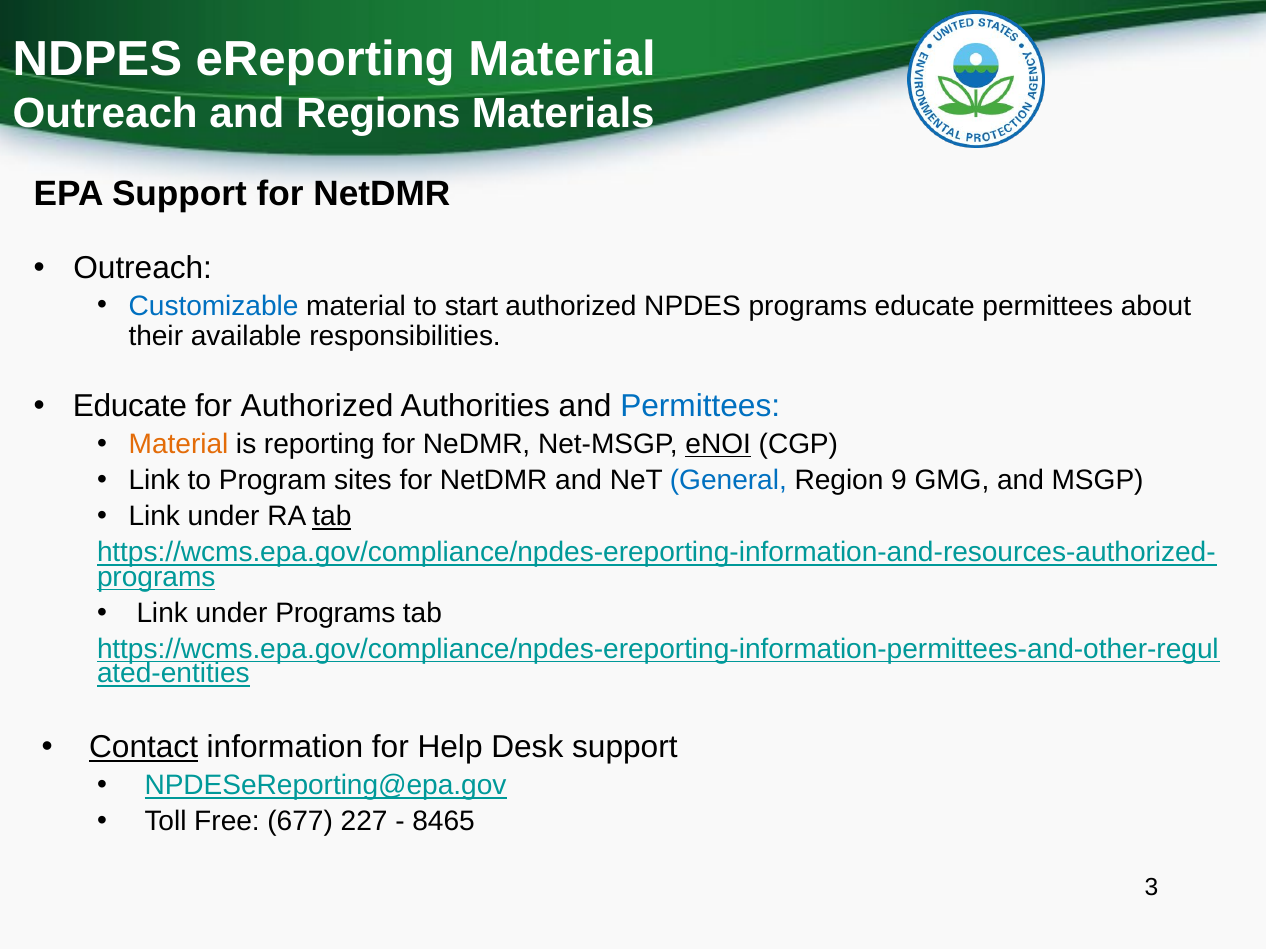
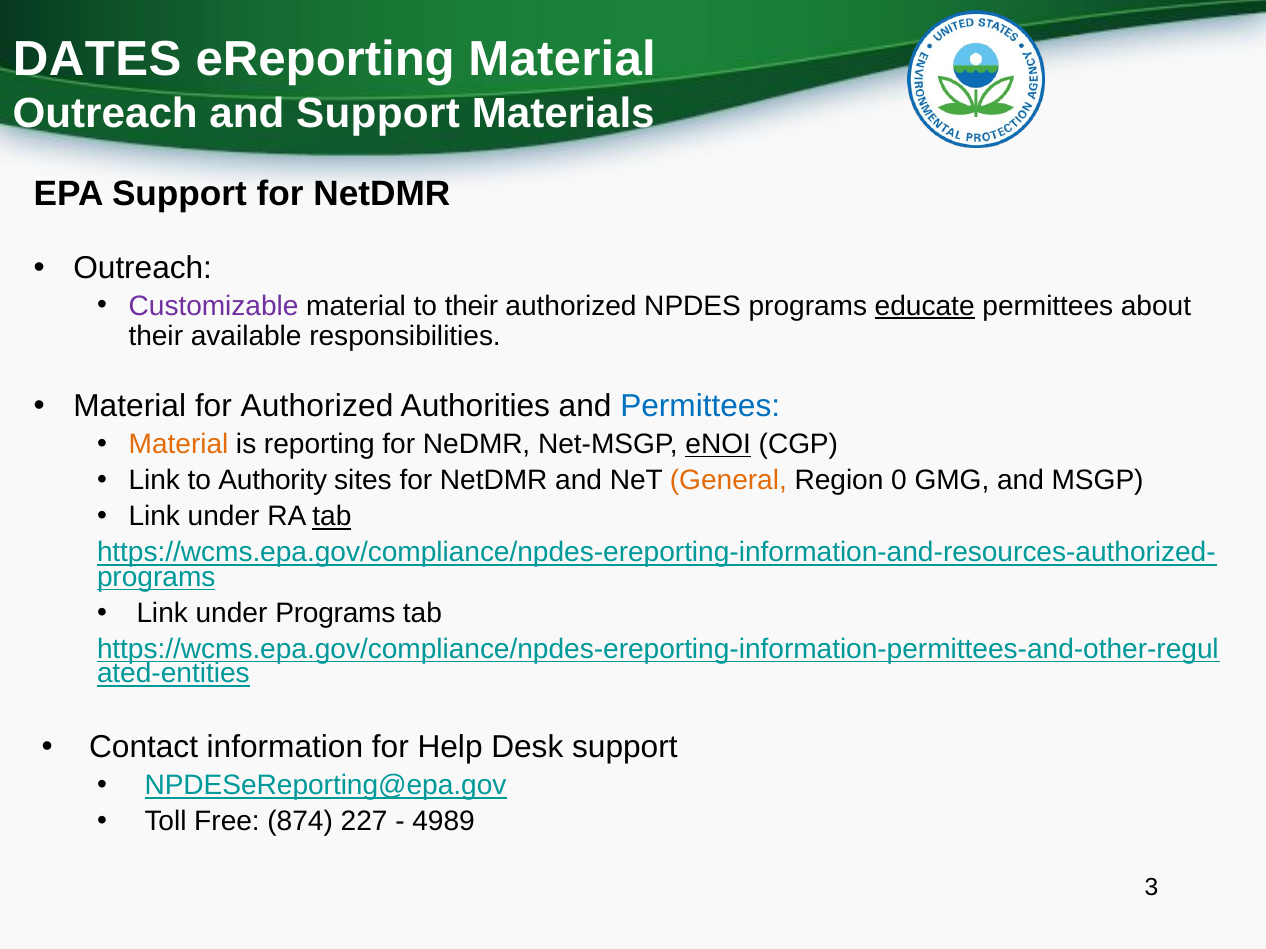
NDPES: NDPES -> DATES
and Regions: Regions -> Support
Customizable colour: blue -> purple
to start: start -> their
educate at (925, 306) underline: none -> present
Educate at (130, 407): Educate -> Material
Program: Program -> Authority
General colour: blue -> orange
9: 9 -> 0
Contact underline: present -> none
677: 677 -> 874
8465: 8465 -> 4989
